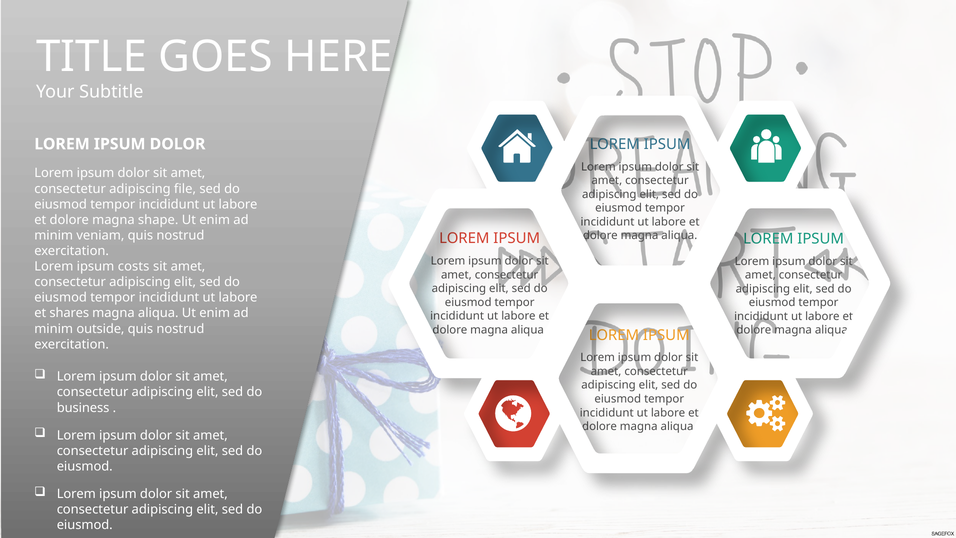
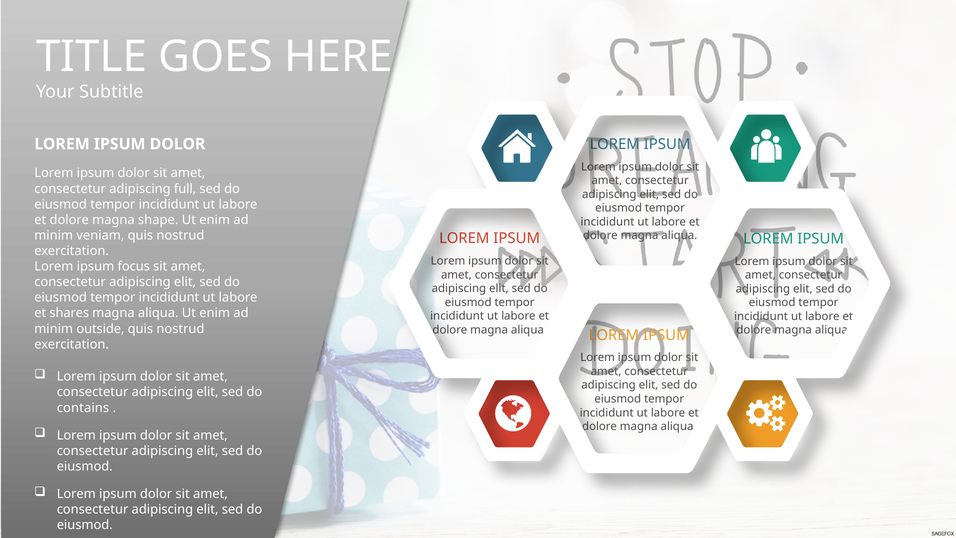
file: file -> full
costs: costs -> focus
business: business -> contains
